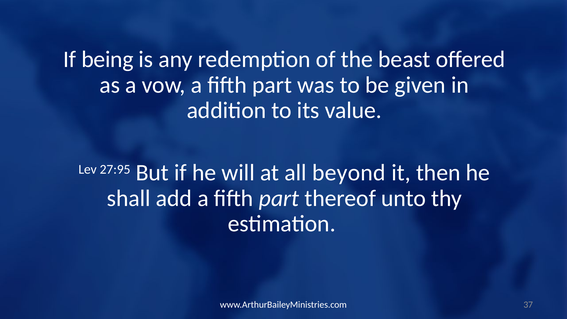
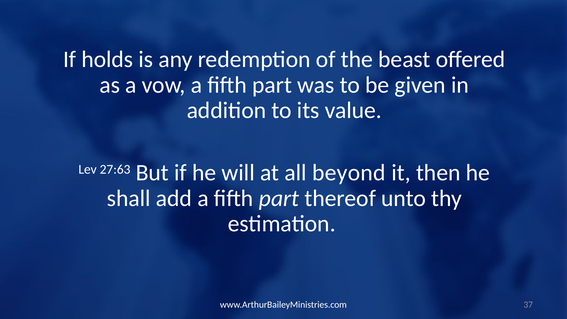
being: being -> holds
27:95: 27:95 -> 27:63
